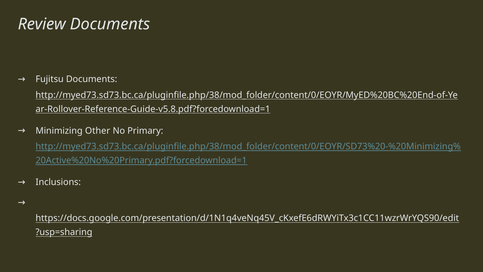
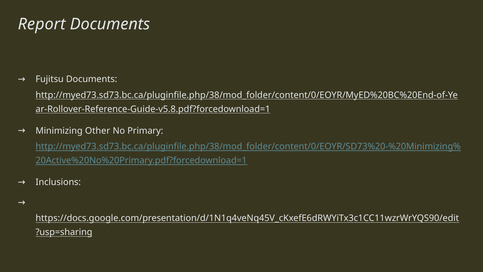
Review: Review -> Report
